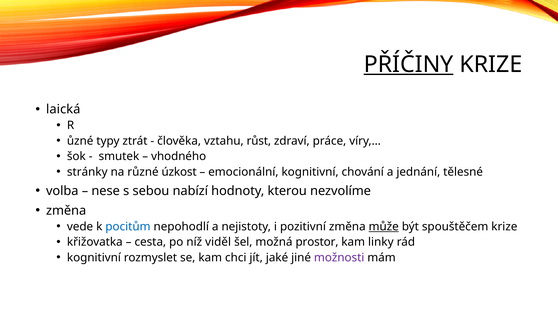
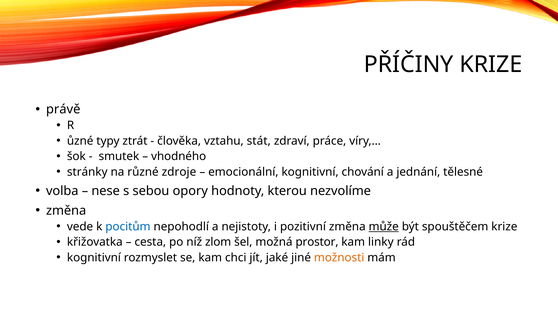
PŘÍČINY underline: present -> none
laická: laická -> právě
růst: růst -> stát
úzkost: úzkost -> zdroje
nabízí: nabízí -> opory
viděl: viděl -> zlom
možnosti colour: purple -> orange
